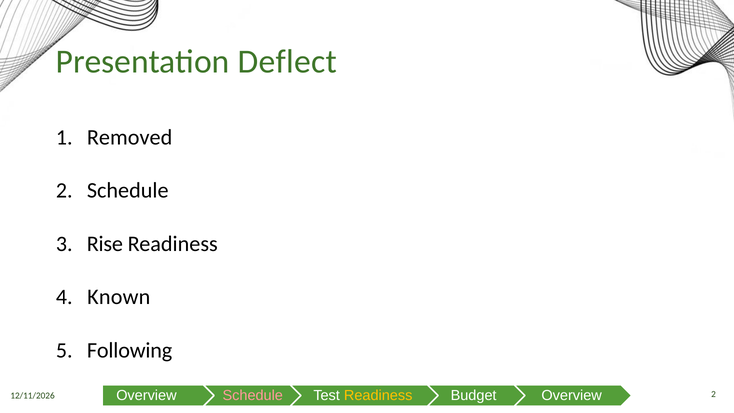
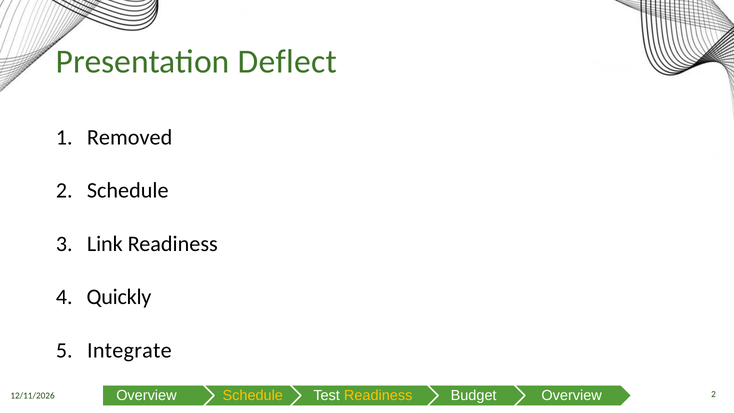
Rise: Rise -> Link
Known: Known -> Quickly
Following: Following -> Integrate
Schedule at (253, 395) colour: pink -> yellow
